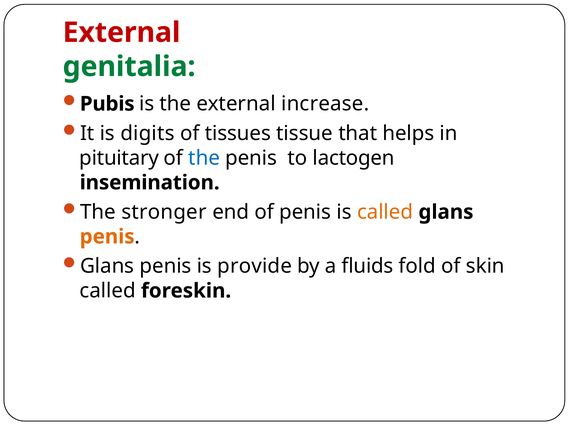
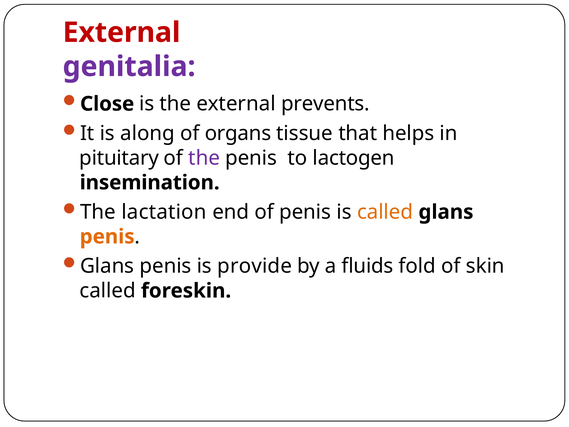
genitalia colour: green -> purple
Pubis: Pubis -> Close
increase: increase -> prevents
digits: digits -> along
tissues: tissues -> organs
the at (204, 158) colour: blue -> purple
stronger: stronger -> lactation
